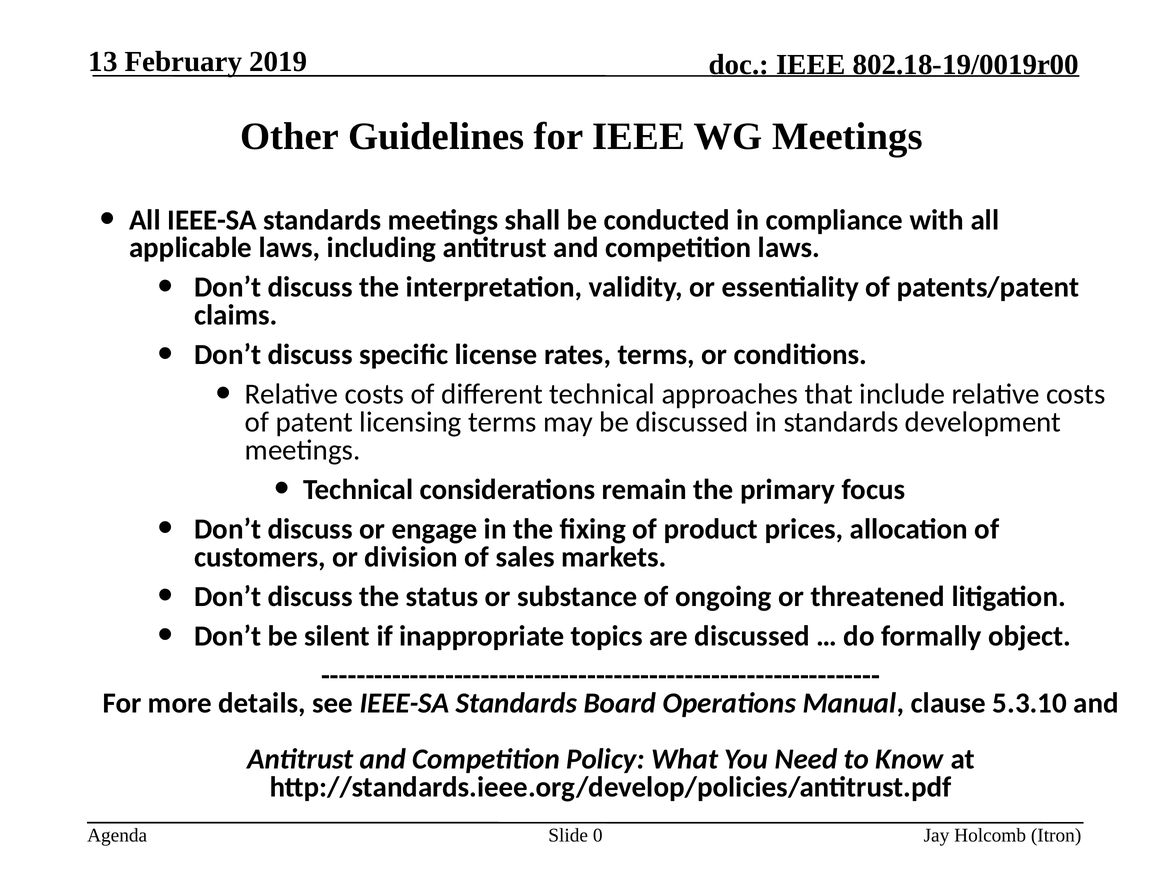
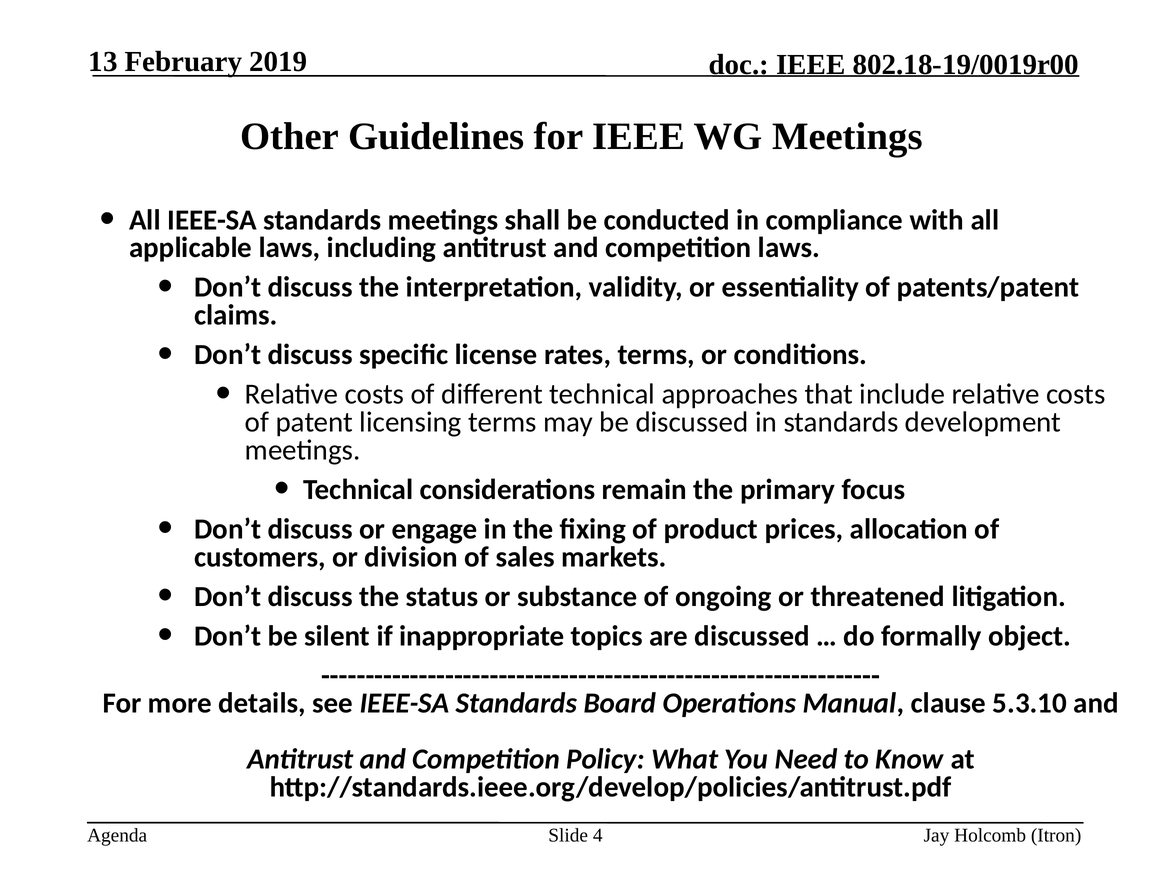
0: 0 -> 4
